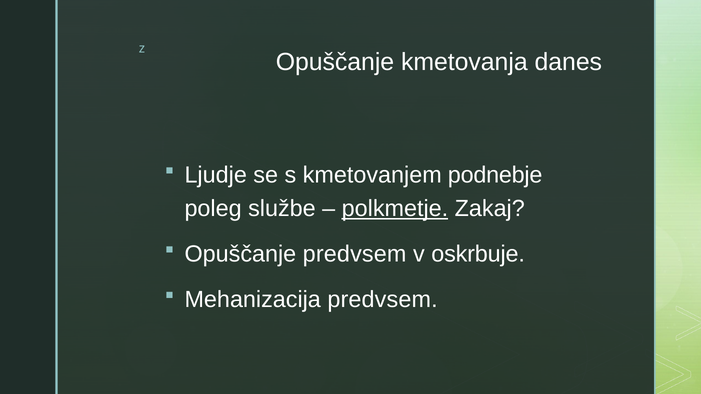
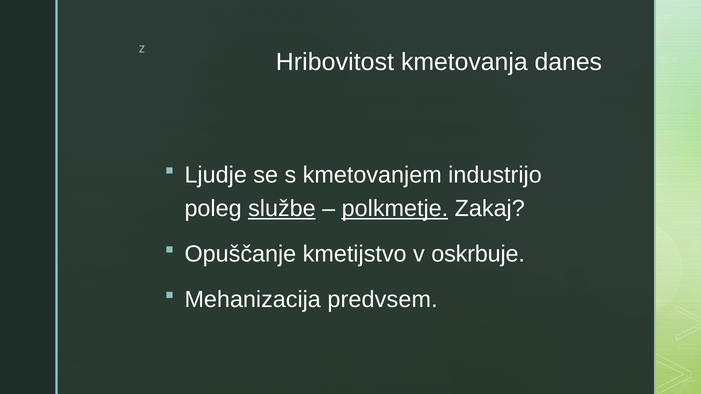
Opuščanje at (335, 62): Opuščanje -> Hribovitost
podnebje: podnebje -> industrijo
službe underline: none -> present
Opuščanje predvsem: predvsem -> kmetijstvo
